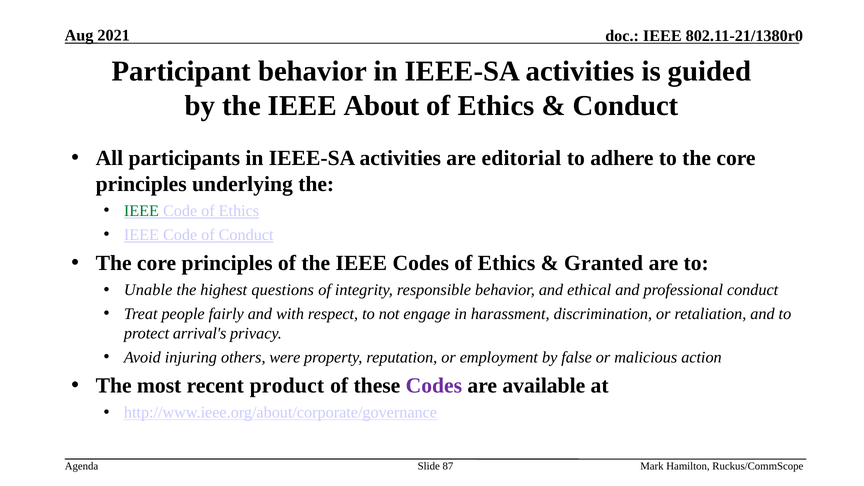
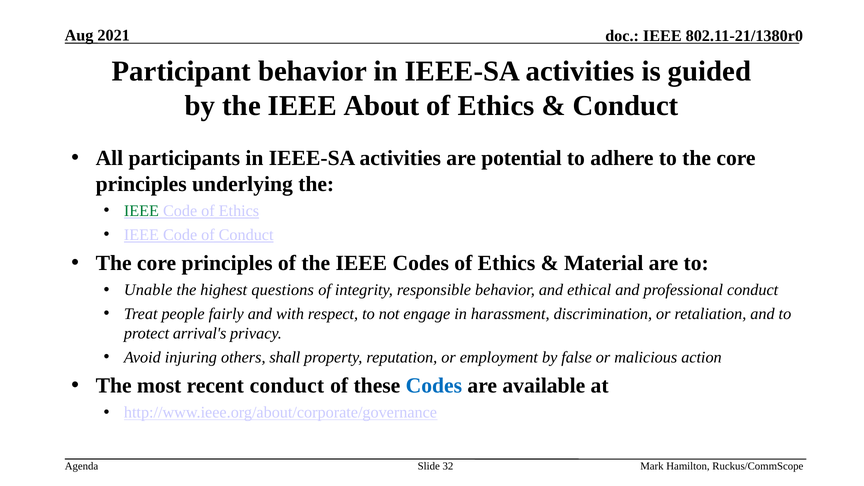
editorial: editorial -> potential
Granted: Granted -> Material
were: were -> shall
recent product: product -> conduct
Codes at (434, 386) colour: purple -> blue
87: 87 -> 32
